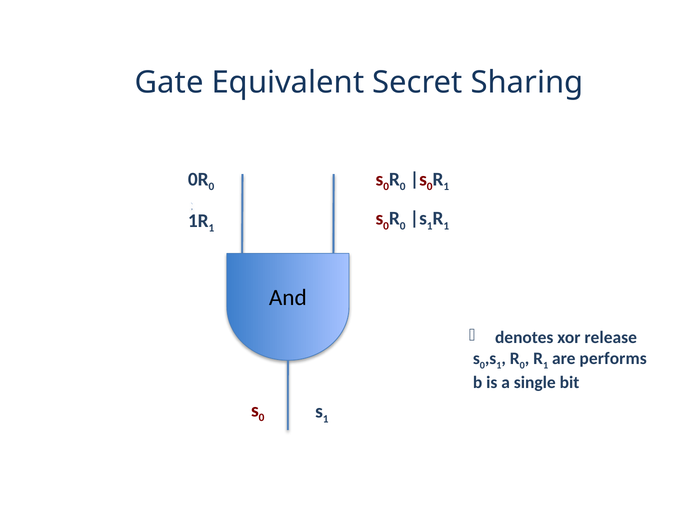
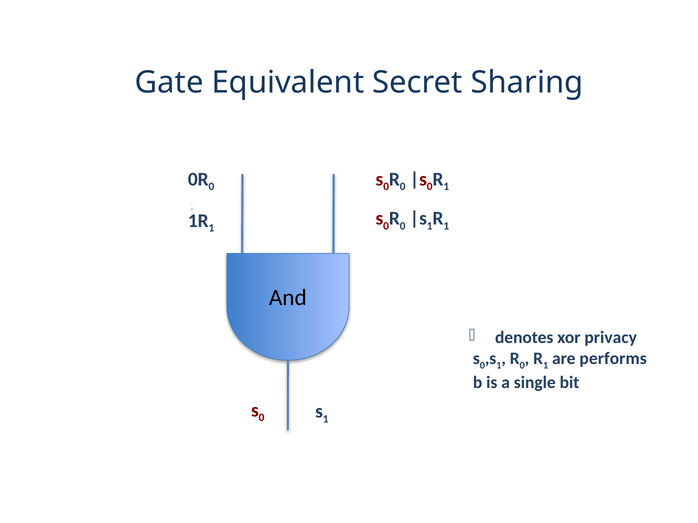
release: release -> privacy
